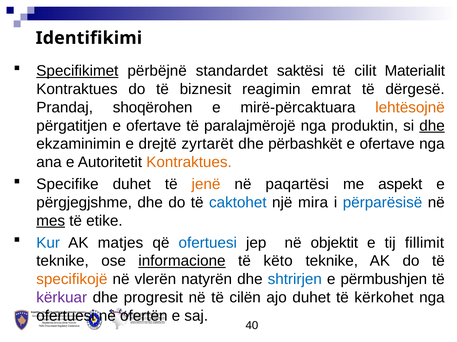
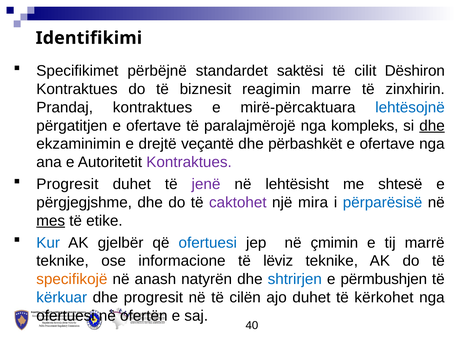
Specifikimet underline: present -> none
Materialit: Materialit -> Dëshiron
emrat: emrat -> marre
dërgesë: dërgesë -> zinxhirin
Prandaj shoqërohen: shoqërohen -> kontraktues
lehtësojnë colour: orange -> blue
produktin: produktin -> kompleks
zyrtarët: zyrtarët -> veçantë
Kontraktues at (189, 163) colour: orange -> purple
Specifike at (67, 185): Specifike -> Progresit
jenë colour: orange -> purple
paqartësi: paqartësi -> lehtësisht
aspekt: aspekt -> shtesë
caktohet colour: blue -> purple
matjes: matjes -> gjelbër
objektit: objektit -> çmimin
fillimit: fillimit -> marrë
informacione underline: present -> none
këto: këto -> lëviz
vlerën: vlerën -> anash
kërkuar colour: purple -> blue
